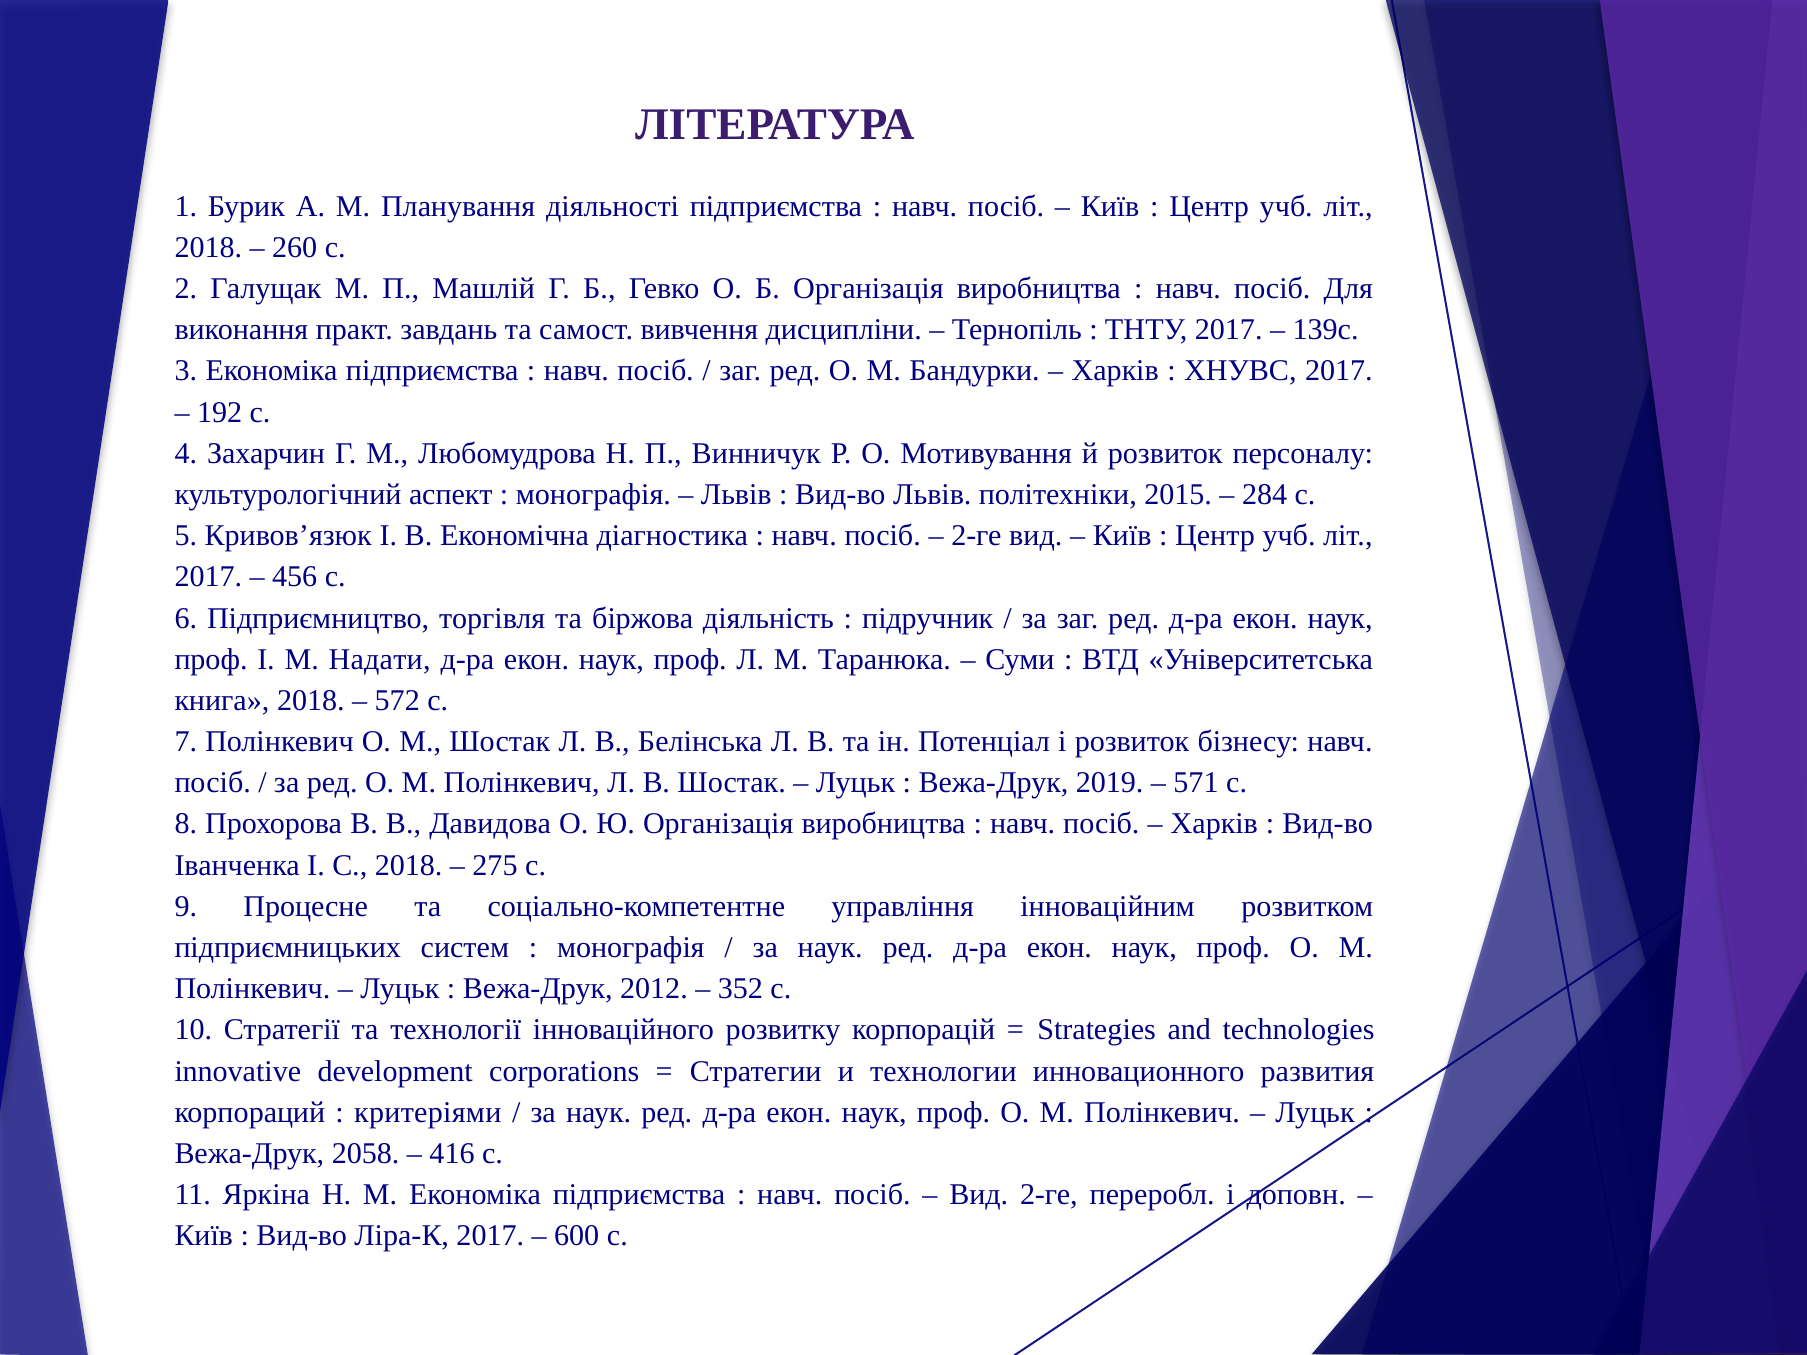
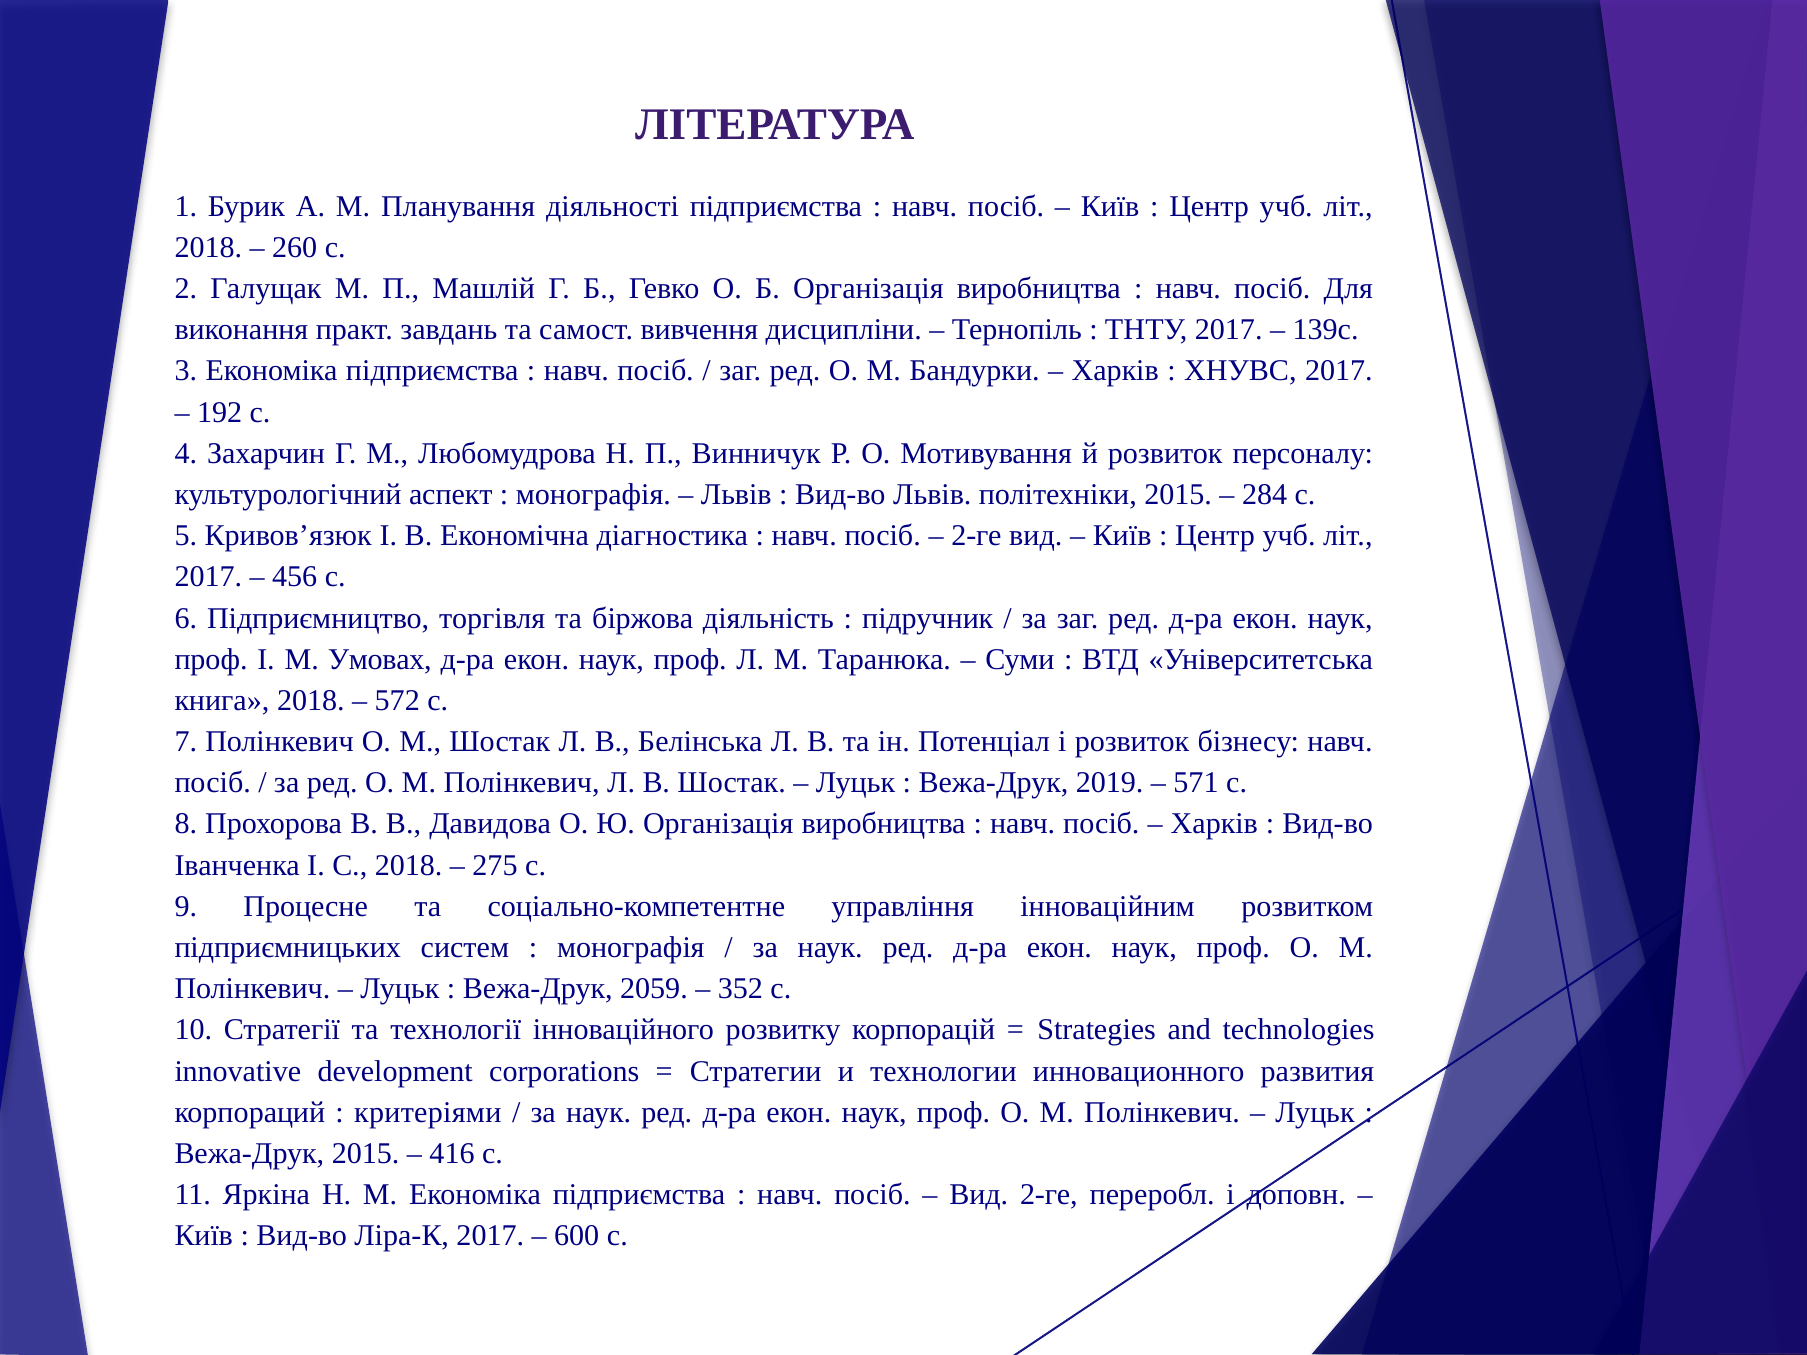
Надати: Надати -> Умовах
2012: 2012 -> 2059
Вежа-Друк 2058: 2058 -> 2015
